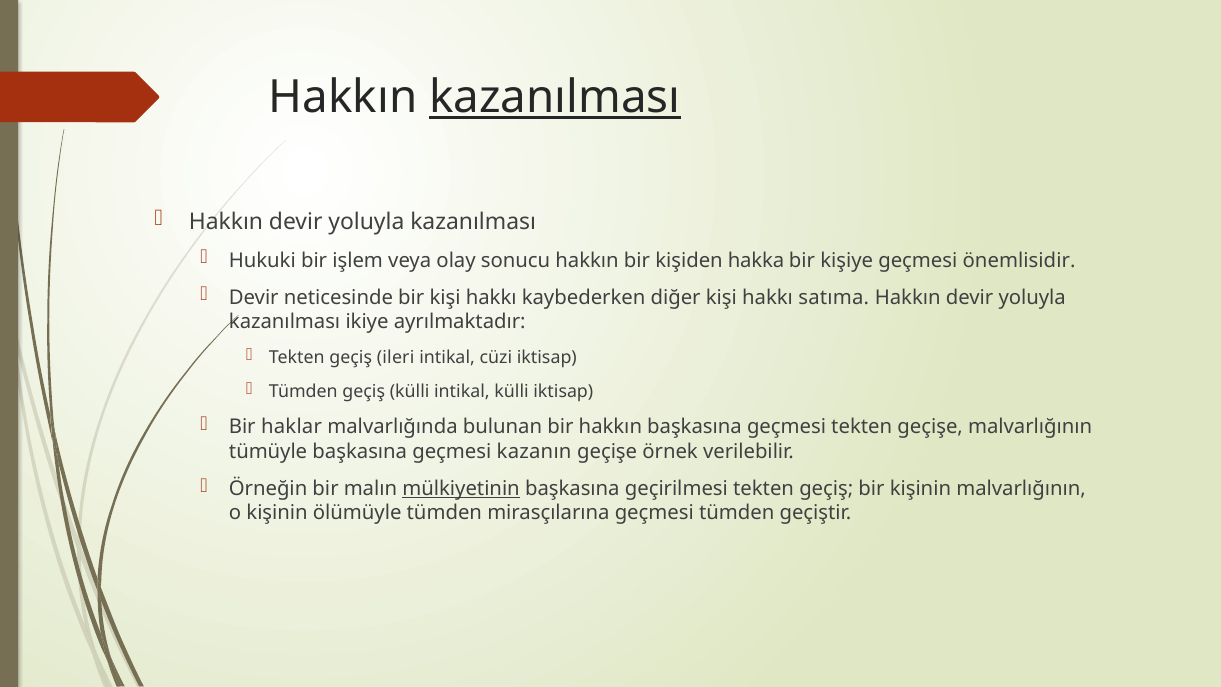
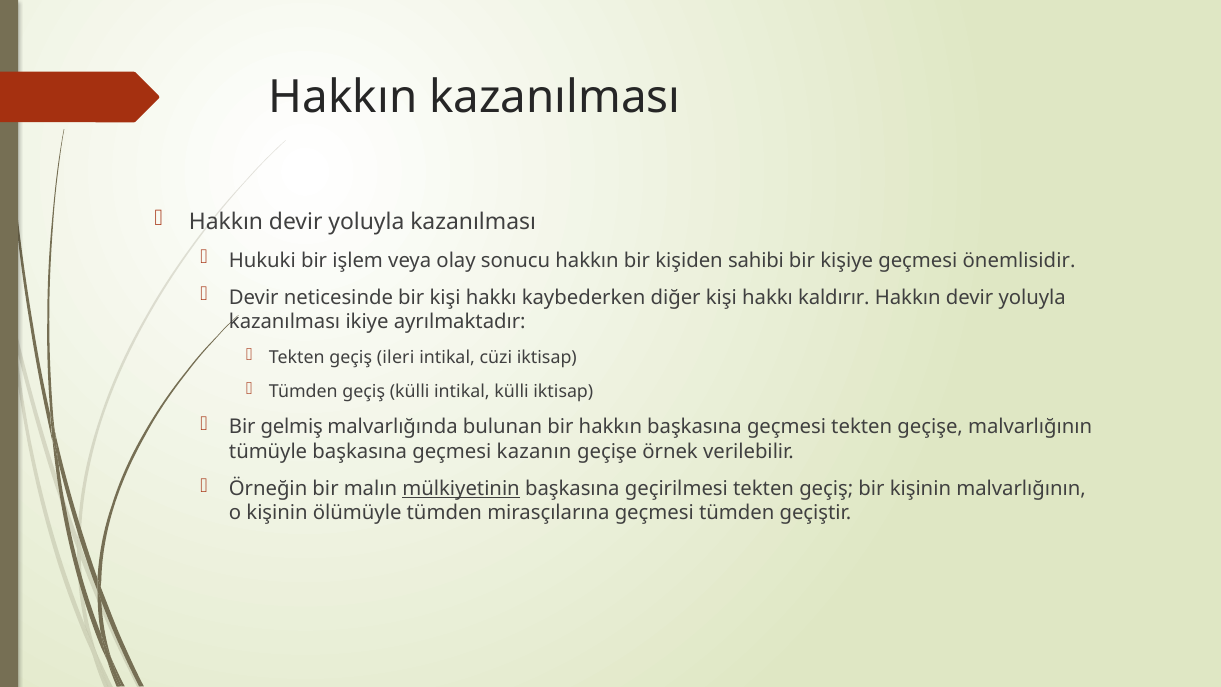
kazanılması at (555, 98) underline: present -> none
hakka: hakka -> sahibi
satıma: satıma -> kaldırır
haklar: haklar -> gelmiş
